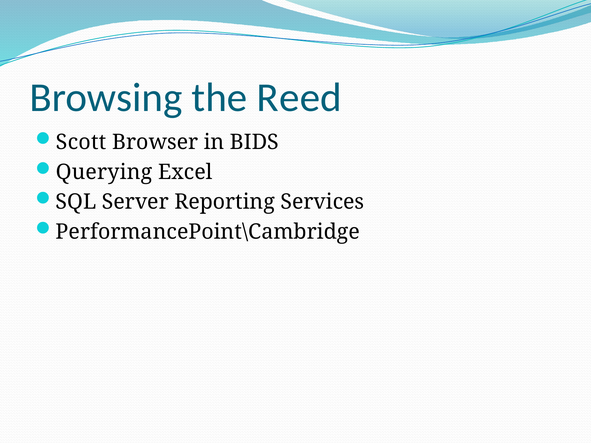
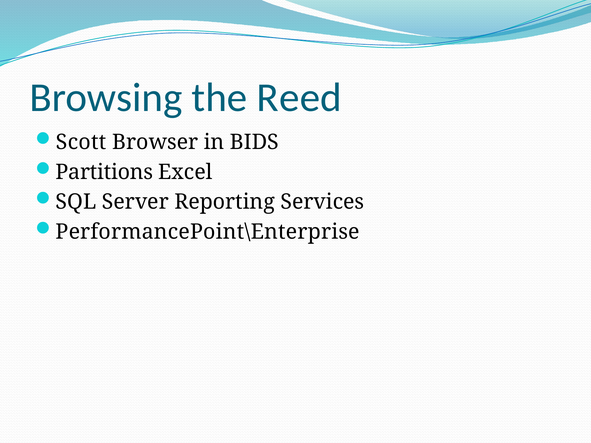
Querying: Querying -> Partitions
PerformancePoint\Cambridge: PerformancePoint\Cambridge -> PerformancePoint\Enterprise
